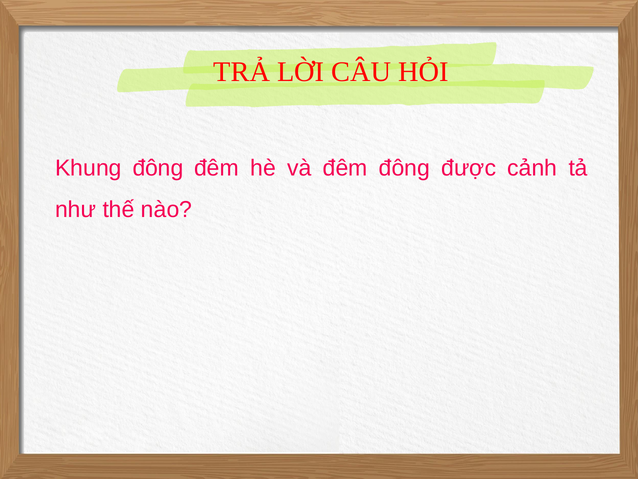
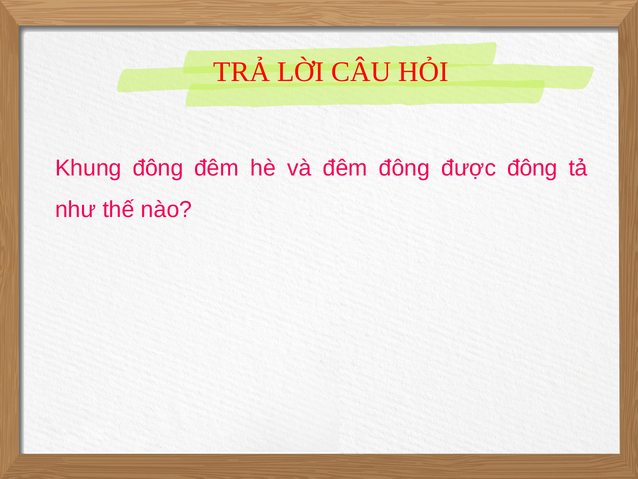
được cảnh: cảnh -> đông
